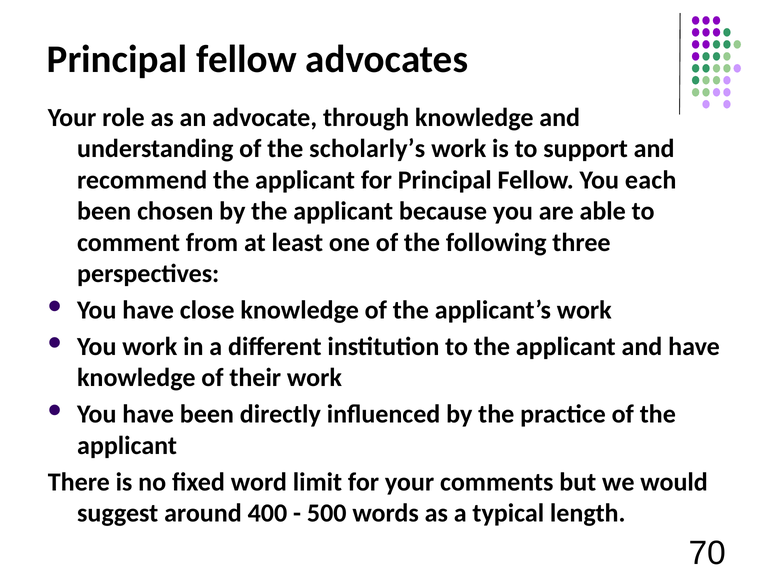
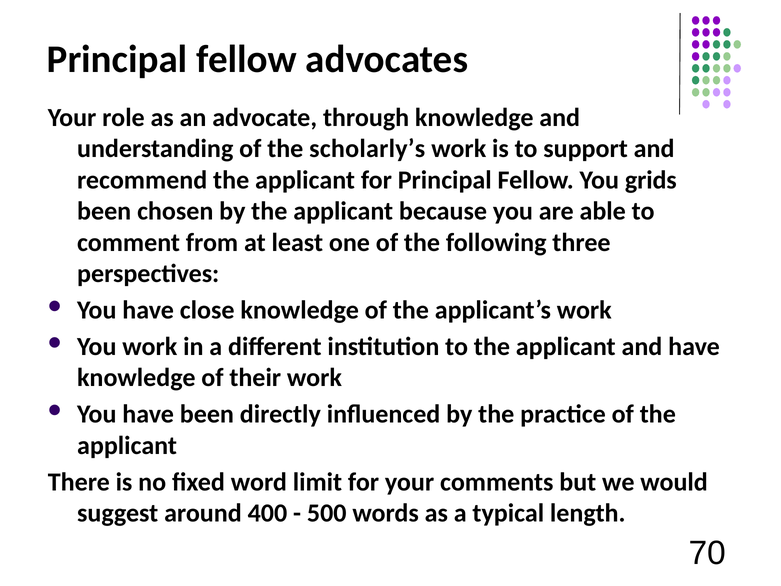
each: each -> grids
